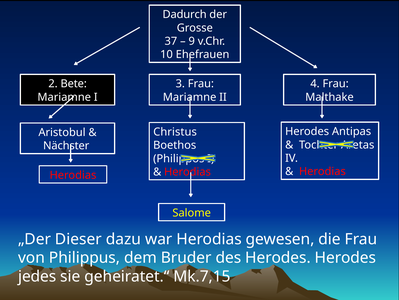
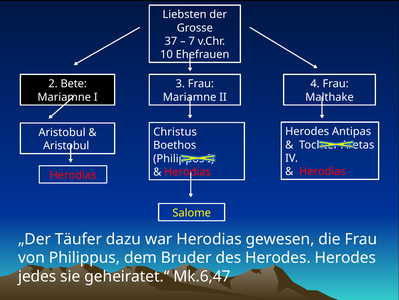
Dadurch: Dadurch -> Liebsten
9: 9 -> 7
Nächster at (66, 145): Nächster -> Aristobul
Dieser: Dieser -> Täufer
Mk.7,15: Mk.7,15 -> Mk.6,47
